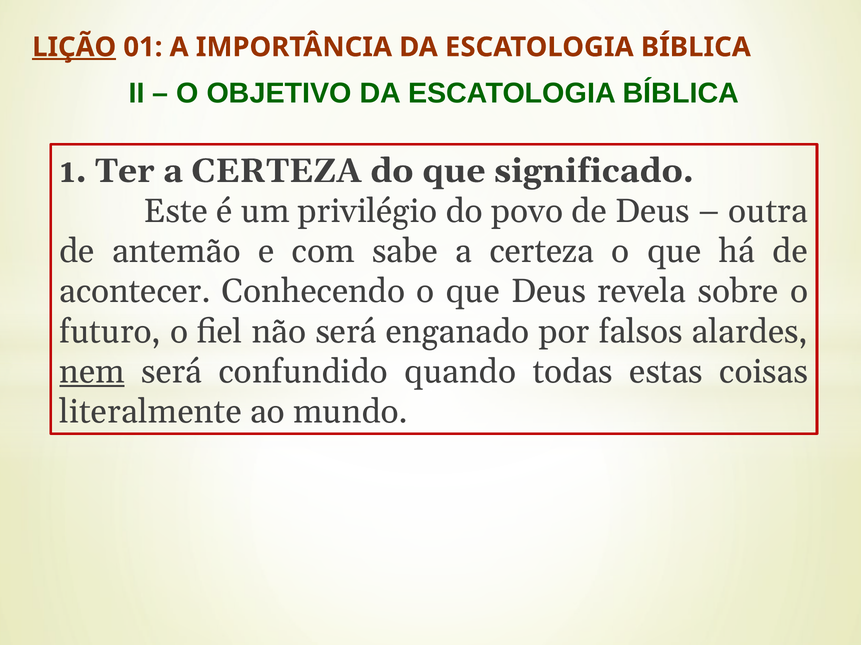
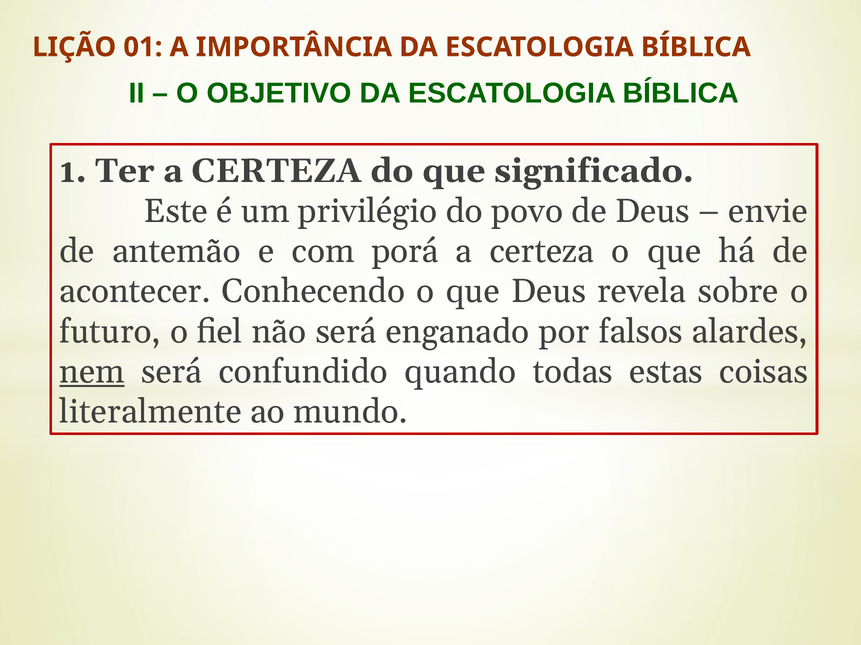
LIÇÃO underline: present -> none
outra: outra -> envie
sabe: sabe -> porá
